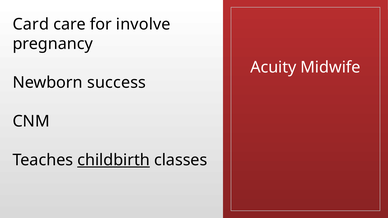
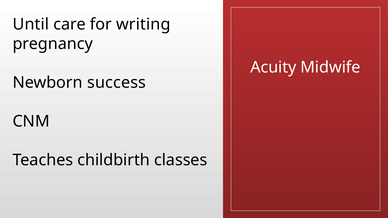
Card: Card -> Until
involve: involve -> writing
childbirth underline: present -> none
